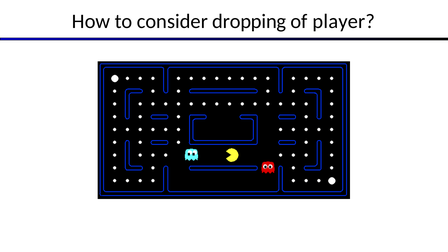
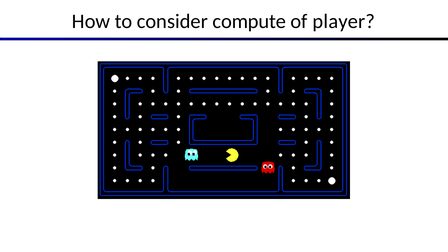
dropping: dropping -> compute
